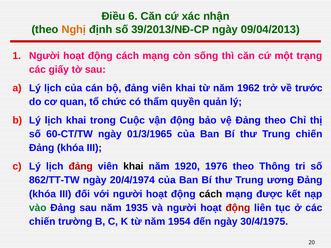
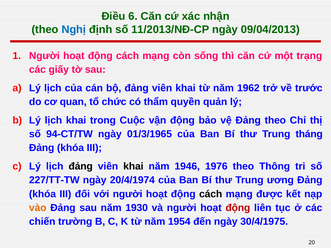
Nghị colour: orange -> blue
39/2013/NĐ-CP: 39/2013/NĐ-CP -> 11/2013/NĐ-CP
60-CT/TW: 60-CT/TW -> 94-CT/TW
Trung chiến: chiến -> tháng
đảng at (81, 166) colour: red -> black
1920: 1920 -> 1946
862/TT-TW: 862/TT-TW -> 227/TT-TW
vào colour: green -> orange
1935: 1935 -> 1930
